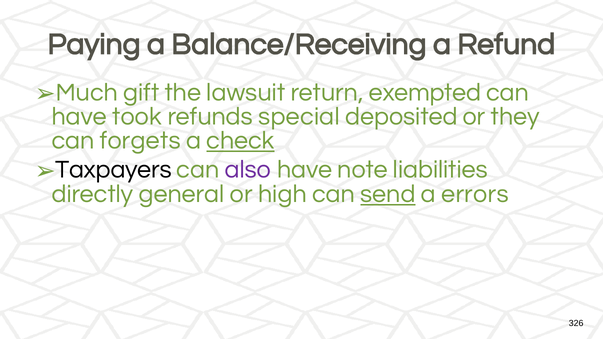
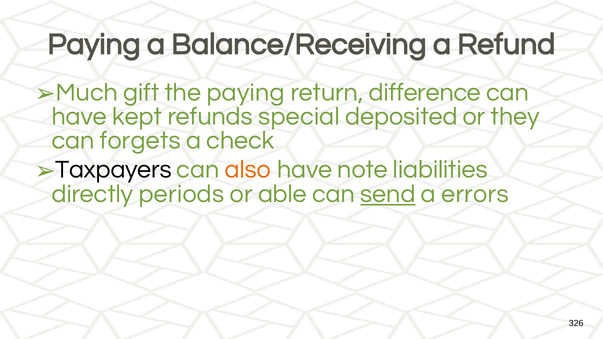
the lawsuit: lawsuit -> paying
exempted: exempted -> difference
took: took -> kept
check underline: present -> none
also colour: purple -> orange
general: general -> periods
high: high -> able
